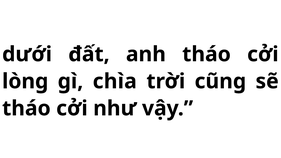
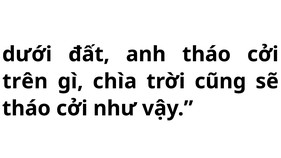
lòng: lòng -> trên
